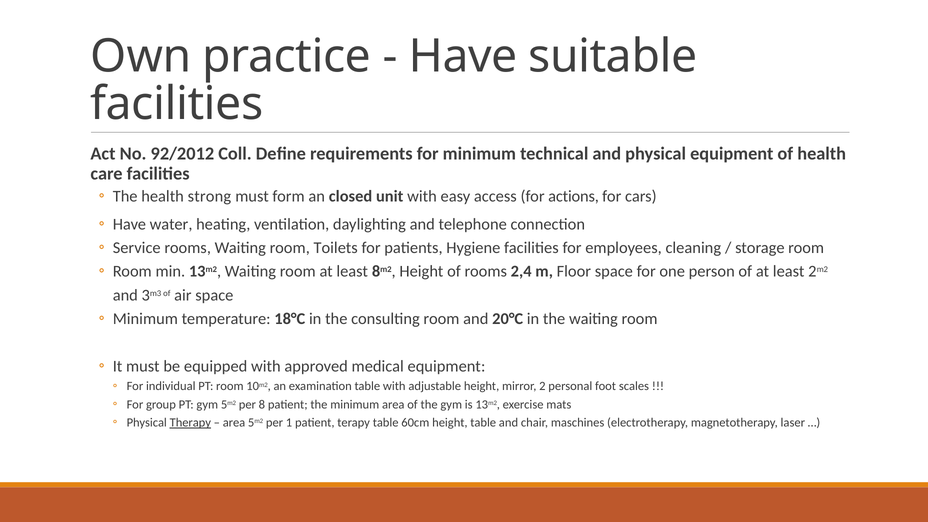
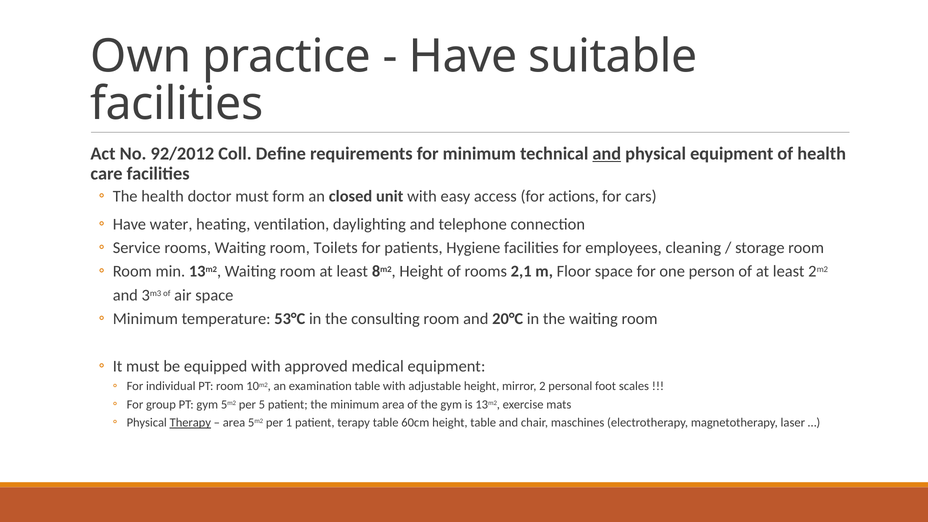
and at (607, 154) underline: none -> present
strong: strong -> doctor
2,4: 2,4 -> 2,1
18°C: 18°C -> 53°C
8: 8 -> 5
